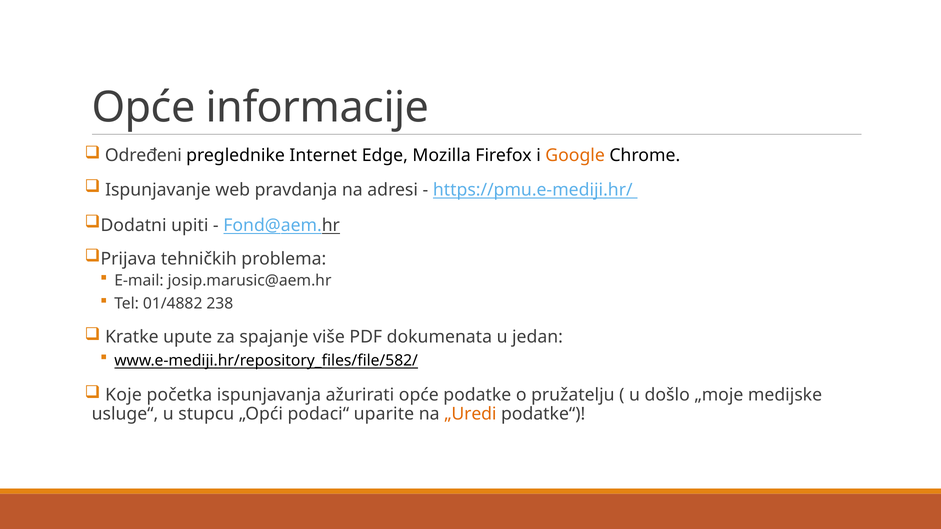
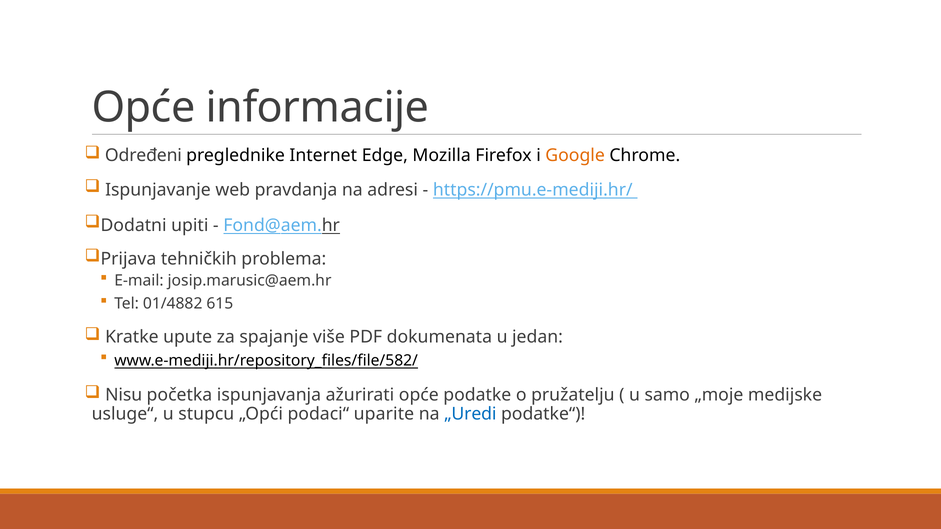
238: 238 -> 615
Koje: Koje -> Nisu
došlo: došlo -> samo
„Uredi colour: orange -> blue
